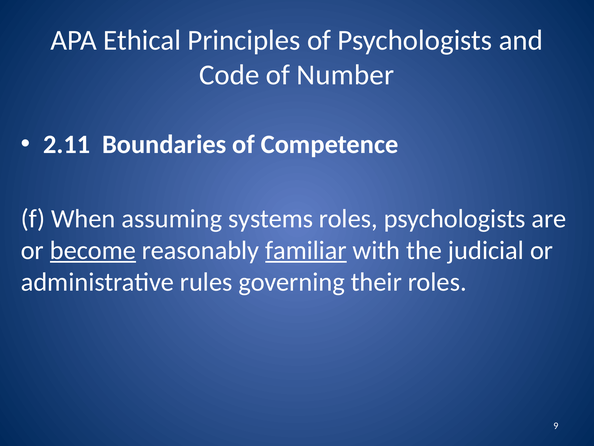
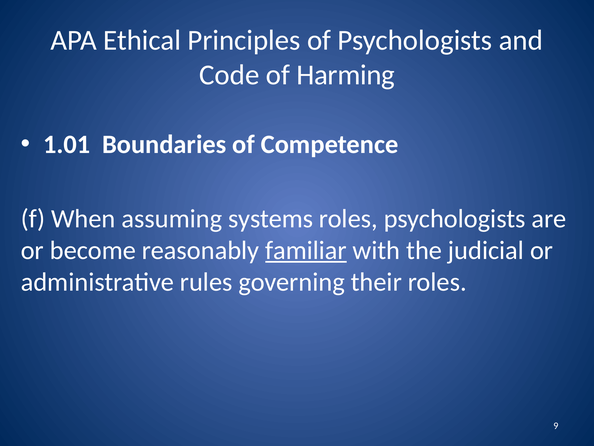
Number: Number -> Harming
2.11: 2.11 -> 1.01
become underline: present -> none
